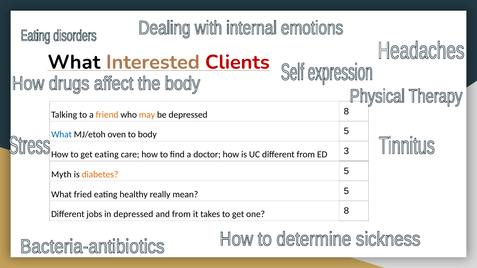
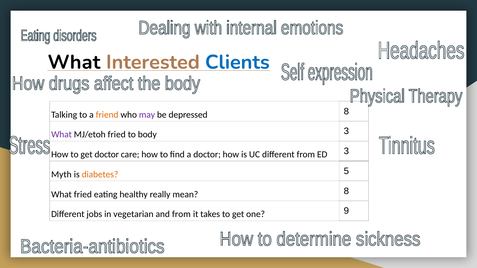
Clients colour: red -> blue
may colour: orange -> purple
What at (61, 135) colour: blue -> purple
MJ/etoh oven: oven -> fried
body 5: 5 -> 3
get eating: eating -> doctor
mean 5: 5 -> 8
in depressed: depressed -> vegetarian
one 8: 8 -> 9
